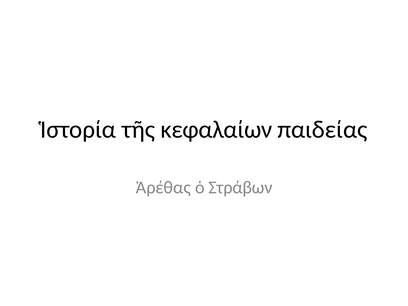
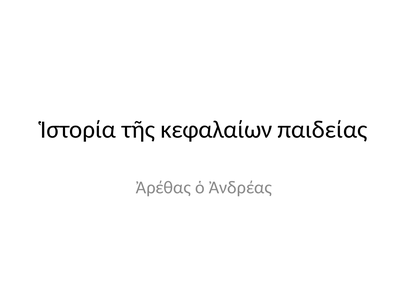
Στράβων: Στράβων -> Ἀνδρέας
